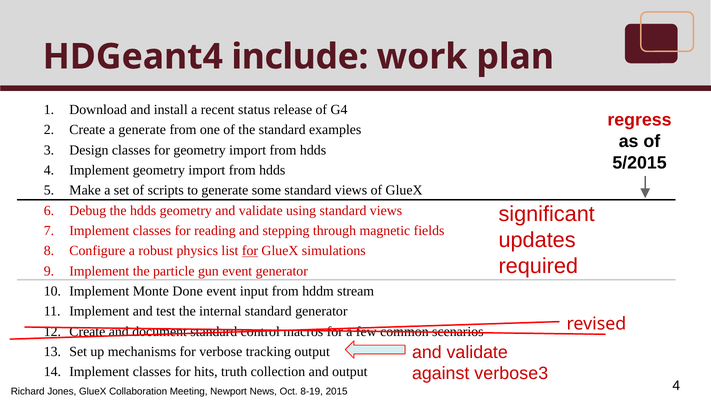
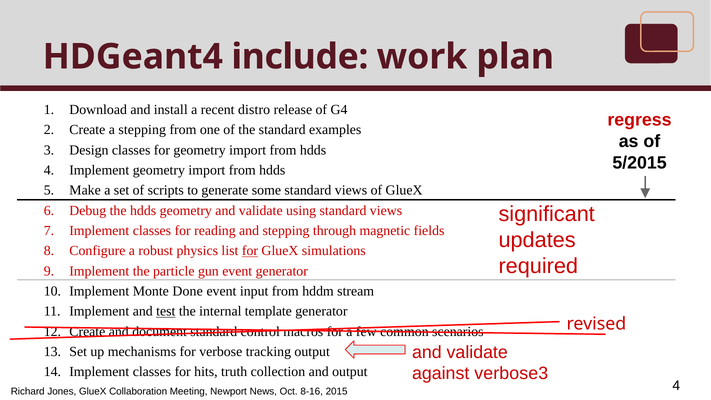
status: status -> distro
a generate: generate -> stepping
test underline: none -> present
internal standard: standard -> template
8-19: 8-19 -> 8-16
